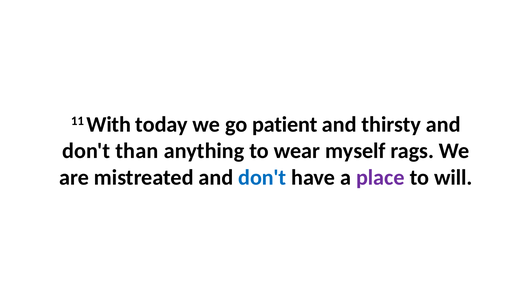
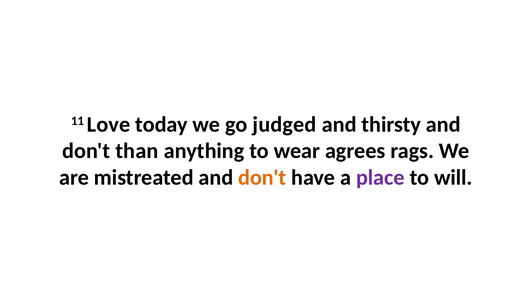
With: With -> Love
patient: patient -> judged
myself: myself -> agrees
don't at (262, 178) colour: blue -> orange
